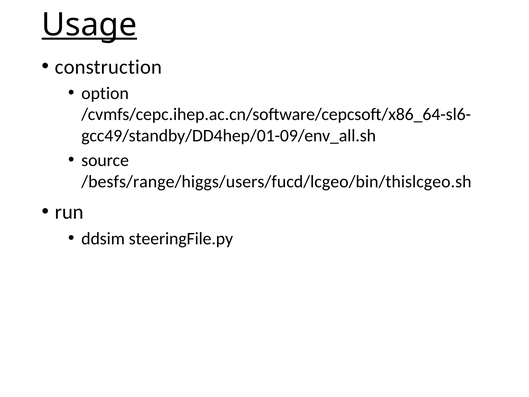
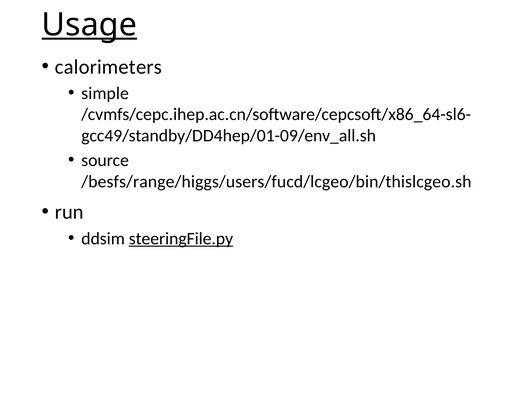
construction: construction -> calorimeters
option: option -> simple
steeringFile.py underline: none -> present
